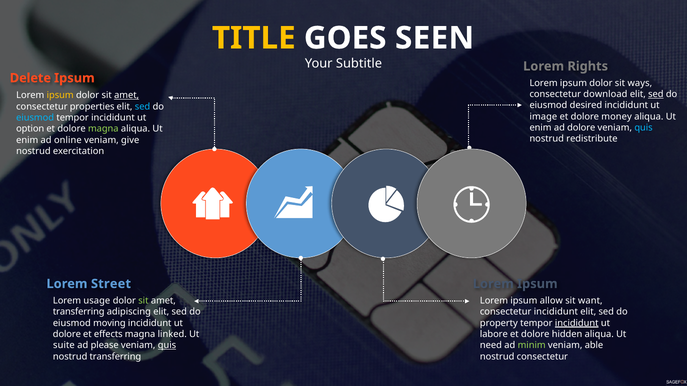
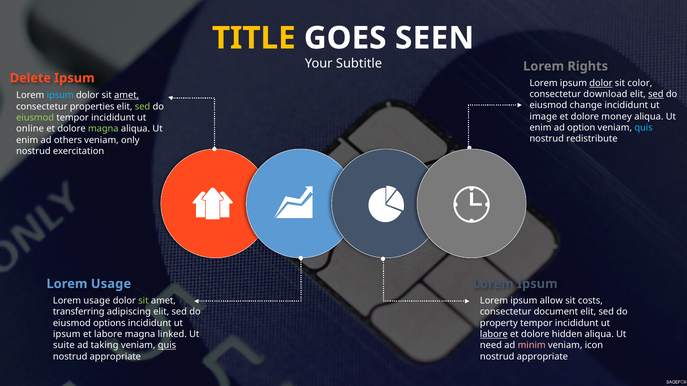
dolor at (601, 83) underline: none -> present
ways: ways -> color
ipsum at (60, 95) colour: yellow -> light blue
desired: desired -> change
sed at (143, 107) colour: light blue -> light green
eiusmod at (35, 118) colour: light blue -> light green
ad dolore: dolore -> option
option: option -> online
online: online -> others
give: give -> only
Street at (111, 284): Street -> Usage
want: want -> costs
consectetur incididunt: incididunt -> document
moving: moving -> options
incididunt at (577, 323) underline: present -> none
dolore at (67, 335): dolore -> ipsum
et effects: effects -> labore
labore at (494, 335) underline: none -> present
please: please -> taking
minim colour: light green -> pink
able: able -> icon
transferring at (115, 357): transferring -> appropriate
consectetur at (542, 357): consectetur -> appropriate
